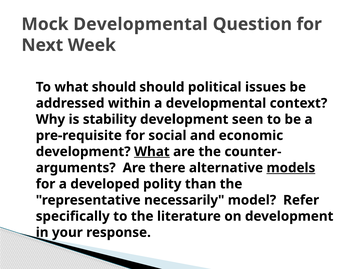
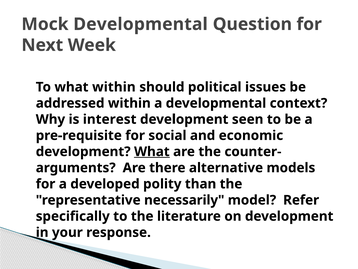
what should: should -> within
stability: stability -> interest
models underline: present -> none
